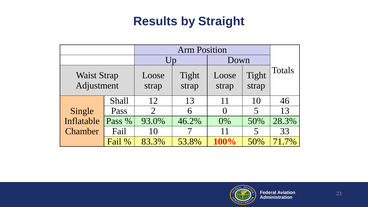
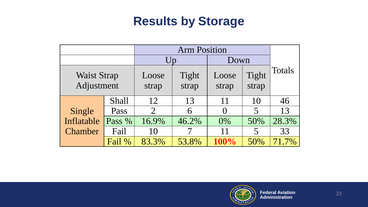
Straight: Straight -> Storage
93.0%: 93.0% -> 16.9%
